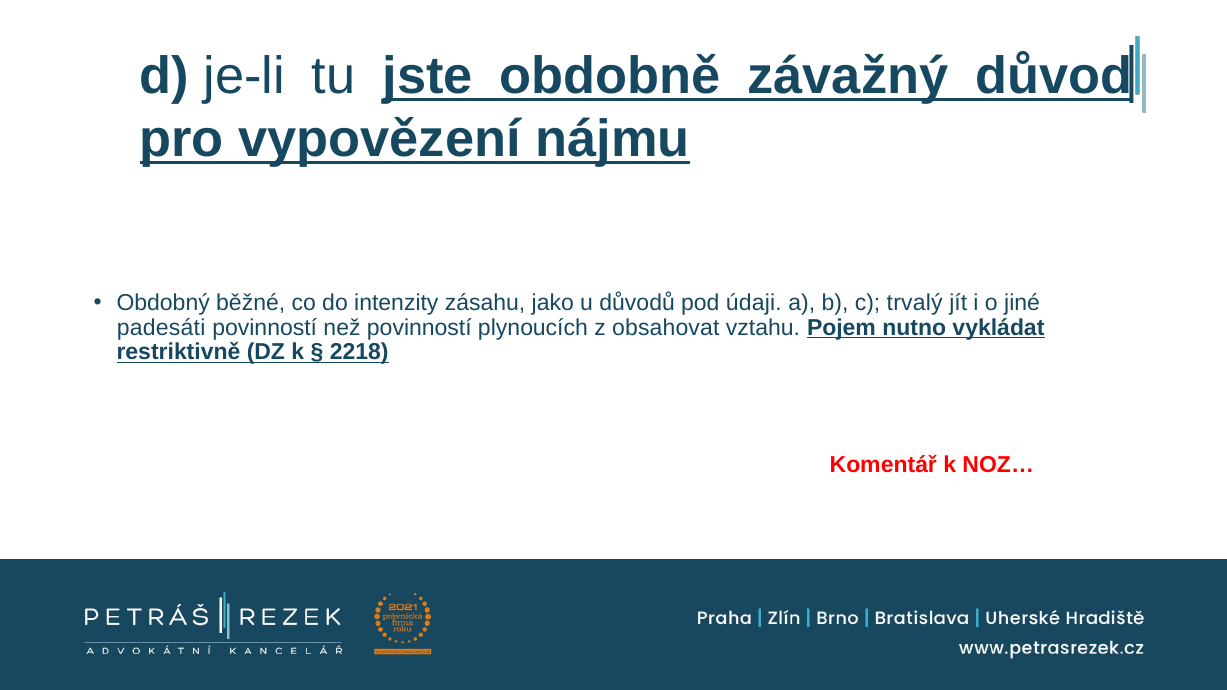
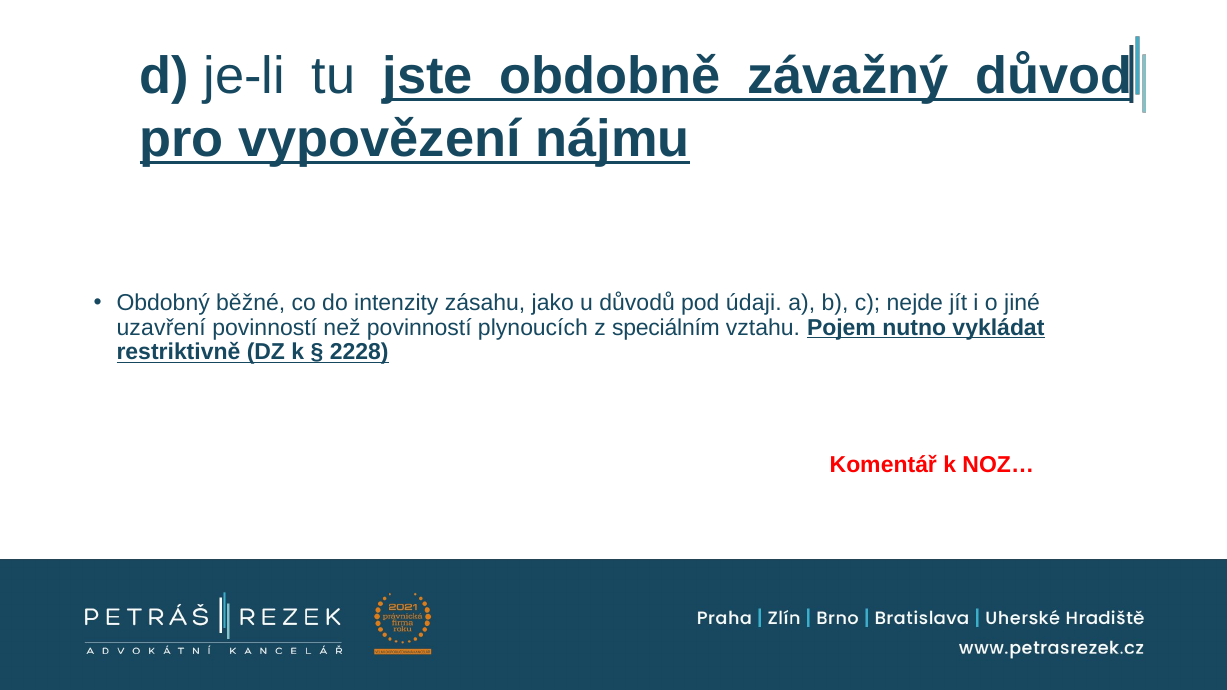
trvalý: trvalý -> nejde
padesáti: padesáti -> uzavření
obsahovat: obsahovat -> speciálním
2218: 2218 -> 2228
